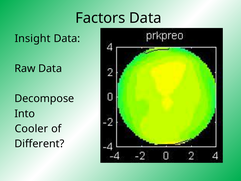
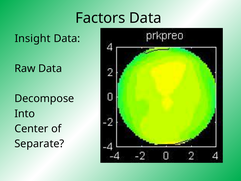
Cooler: Cooler -> Center
Different: Different -> Separate
